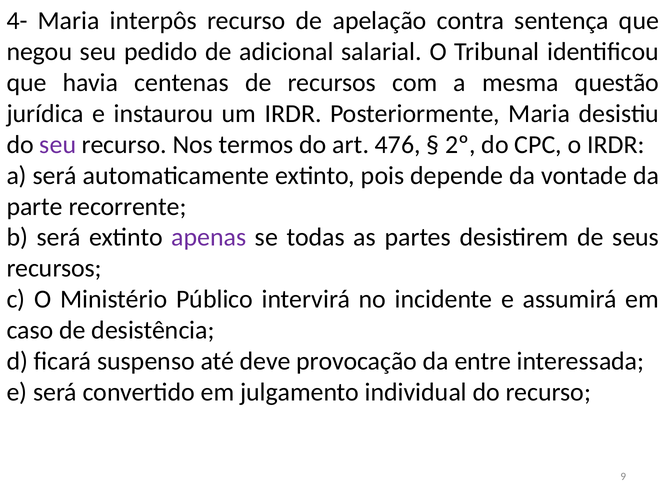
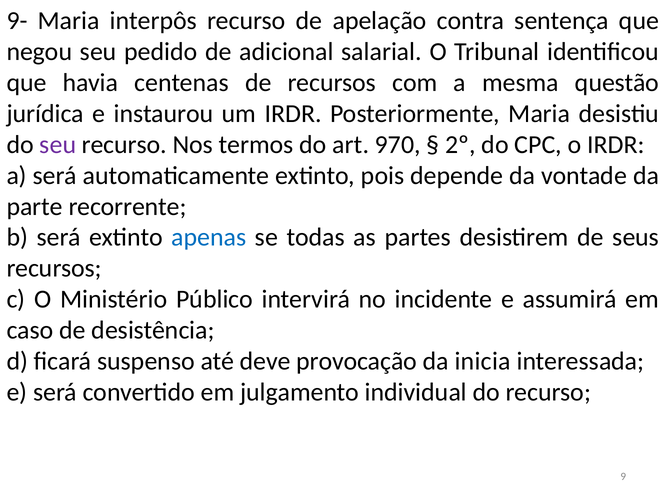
4-: 4- -> 9-
476: 476 -> 970
apenas colour: purple -> blue
entre: entre -> inicia
